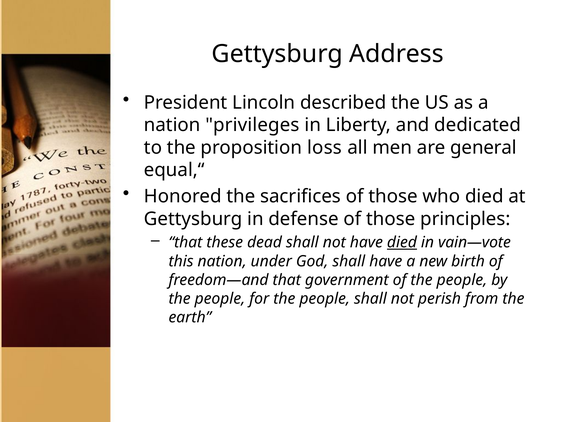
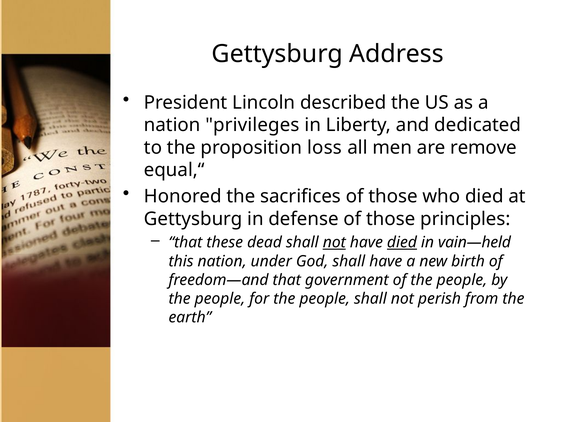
general: general -> remove
not at (334, 242) underline: none -> present
vain—vote: vain—vote -> vain—held
